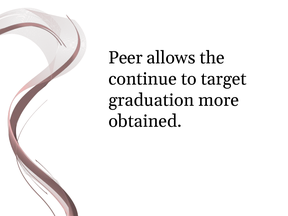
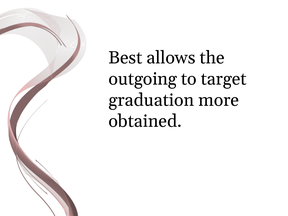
Peer: Peer -> Best
continue: continue -> outgoing
